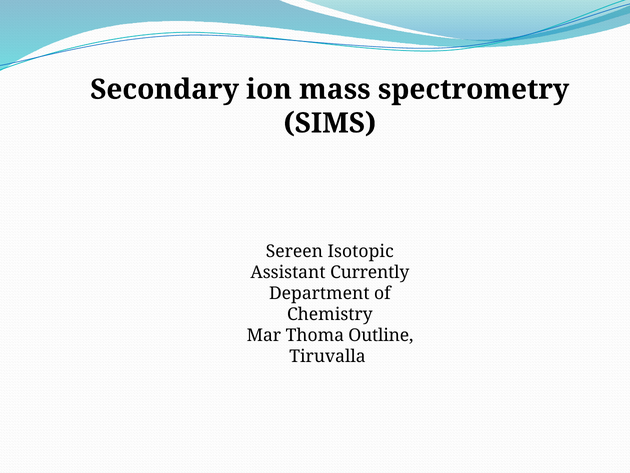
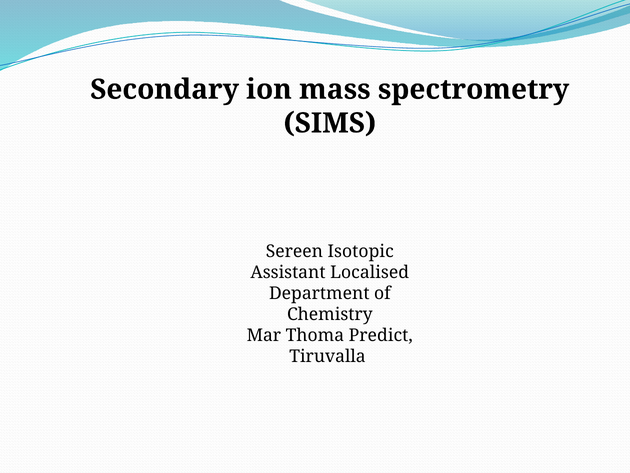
Currently: Currently -> Localised
Outline: Outline -> Predict
